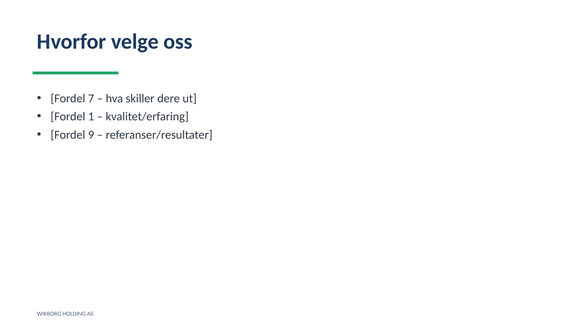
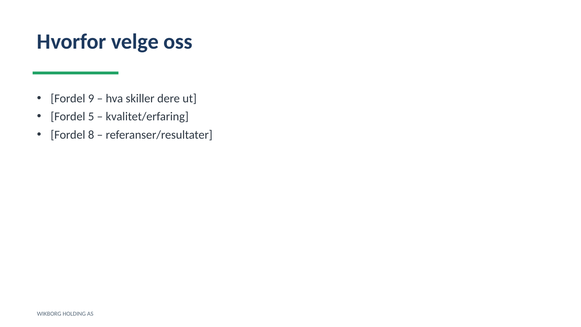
7: 7 -> 9
1: 1 -> 5
9: 9 -> 8
